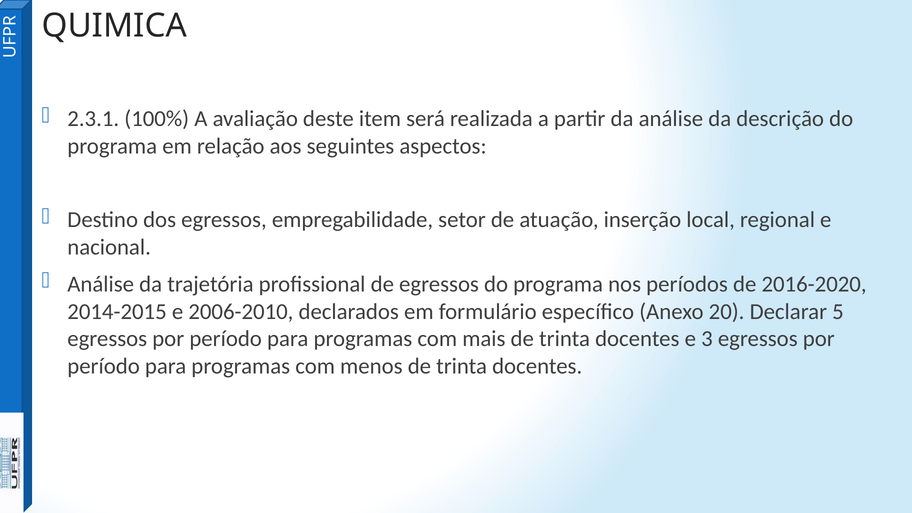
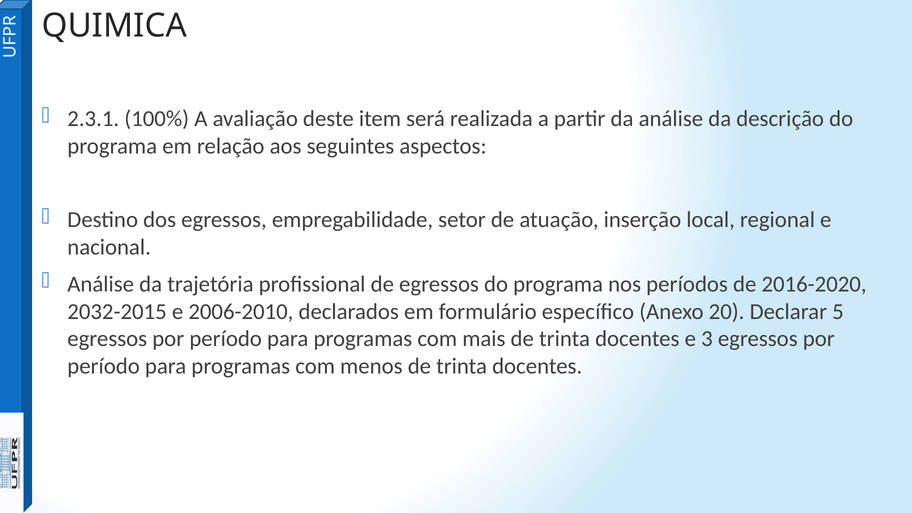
2014-2015: 2014-2015 -> 2032-2015
